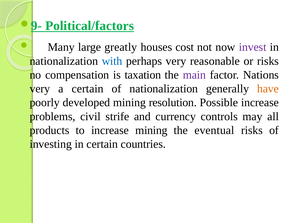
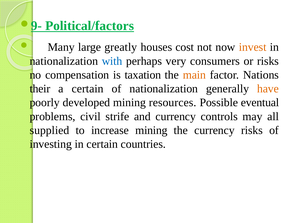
invest colour: purple -> orange
reasonable: reasonable -> consumers
main colour: purple -> orange
very at (40, 89): very -> their
resolution: resolution -> resources
Possible increase: increase -> eventual
products: products -> supplied
the eventual: eventual -> currency
